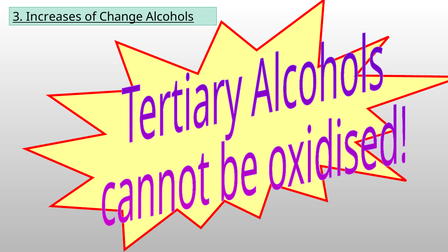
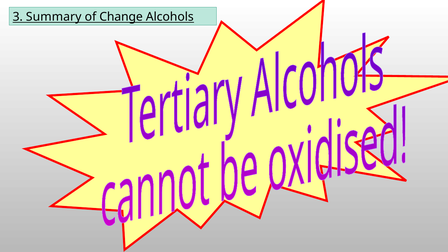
Increases: Increases -> Summary
